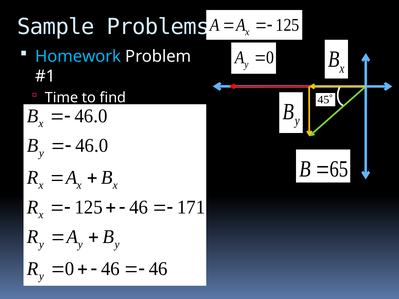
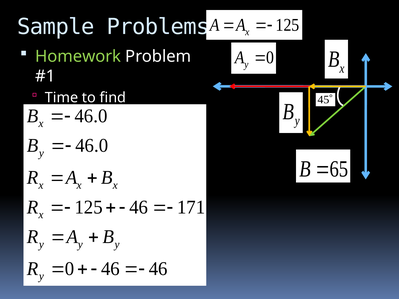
Homework colour: light blue -> light green
